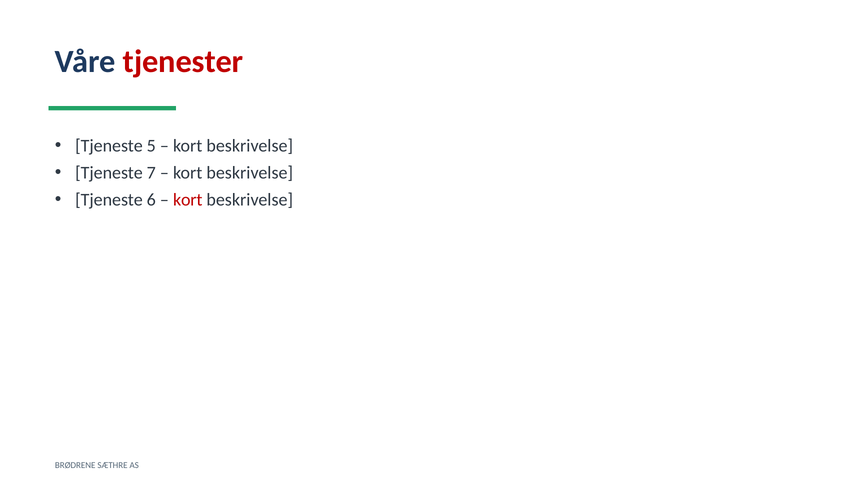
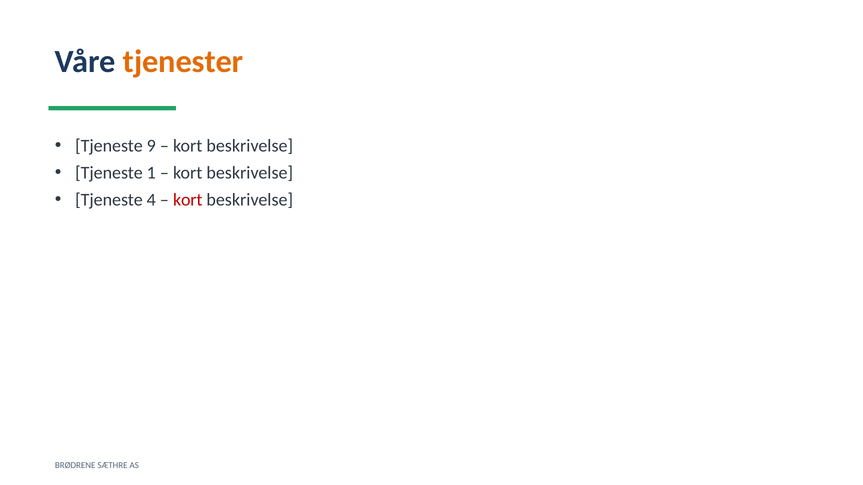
tjenester colour: red -> orange
5: 5 -> 9
7: 7 -> 1
6: 6 -> 4
